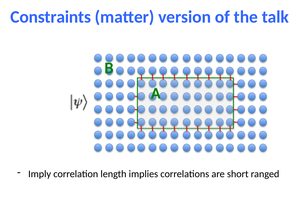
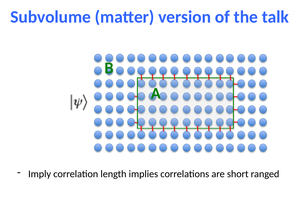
Constraints: Constraints -> Subvolume
